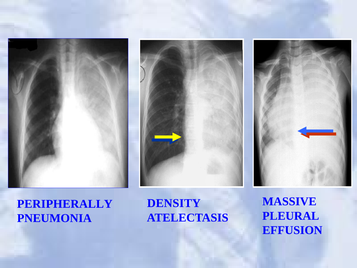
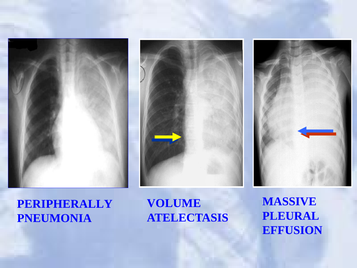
DENSITY: DENSITY -> VOLUME
